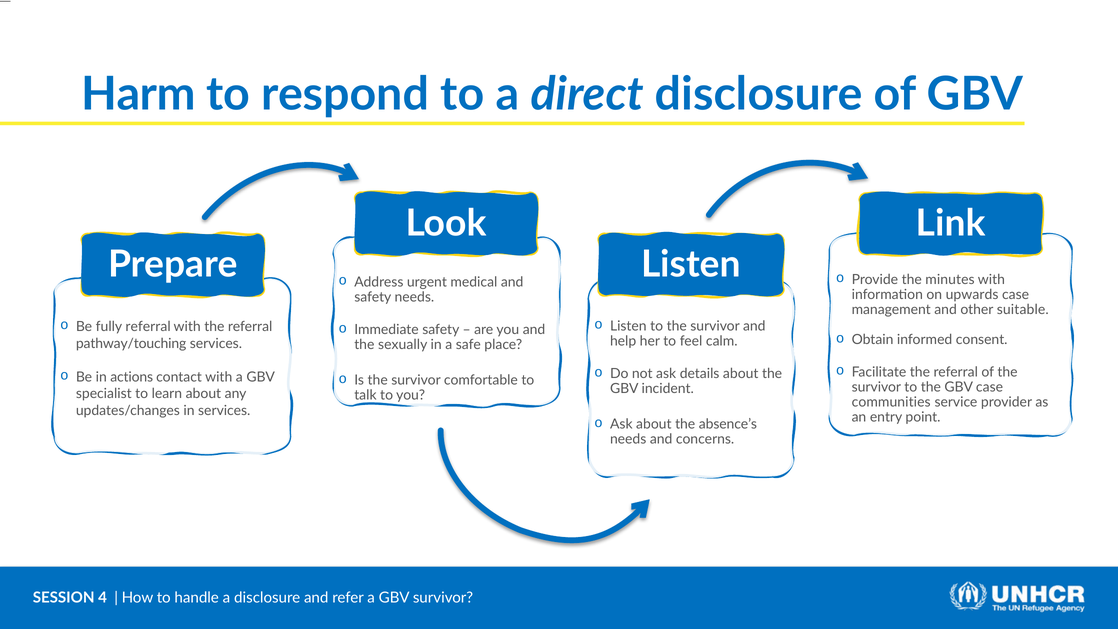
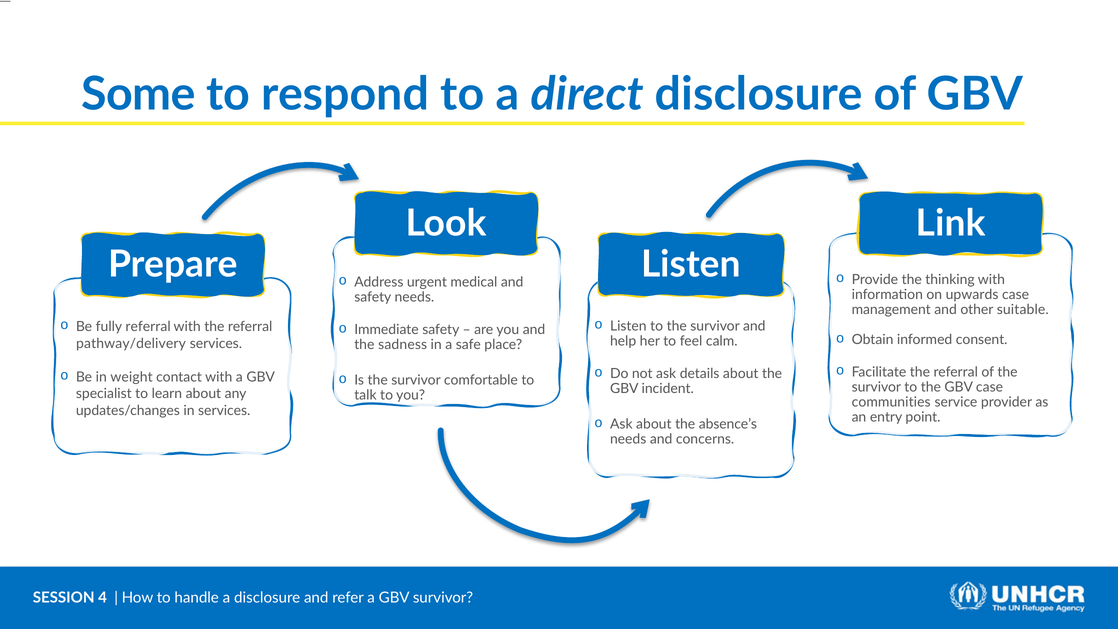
Harm: Harm -> Some
minutes: minutes -> thinking
pathway/touching: pathway/touching -> pathway/delivery
sexually: sexually -> sadness
actions: actions -> weight
